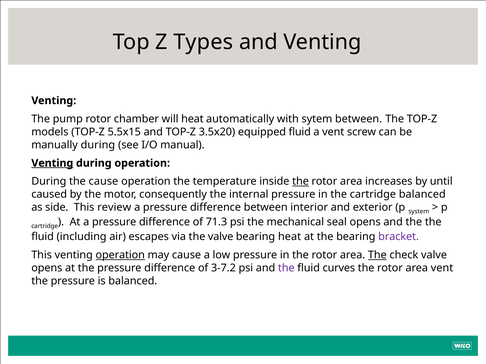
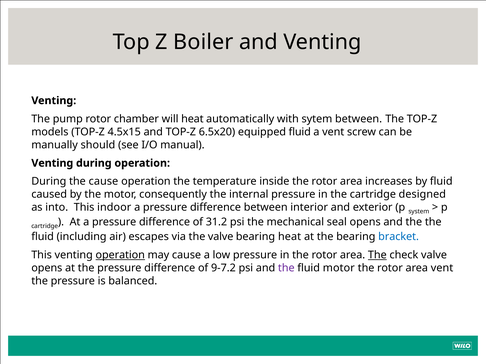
Types: Types -> Boiler
5.5x15: 5.5x15 -> 4.5x15
3.5x20: 3.5x20 -> 6.5x20
manually during: during -> should
Venting at (52, 163) underline: present -> none
the at (301, 182) underline: present -> none
by until: until -> fluid
cartridge balanced: balanced -> designed
side: side -> into
review: review -> indoor
71.3: 71.3 -> 31.2
bracket colour: purple -> blue
3-7.2: 3-7.2 -> 9-7.2
fluid curves: curves -> motor
